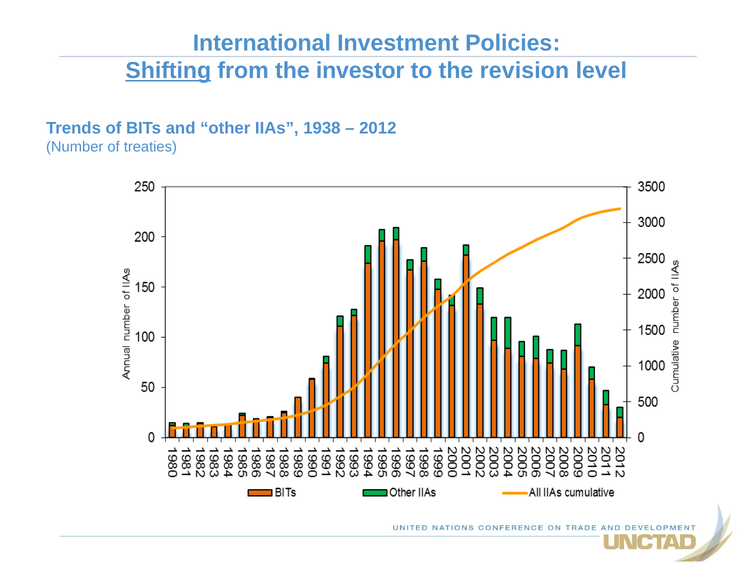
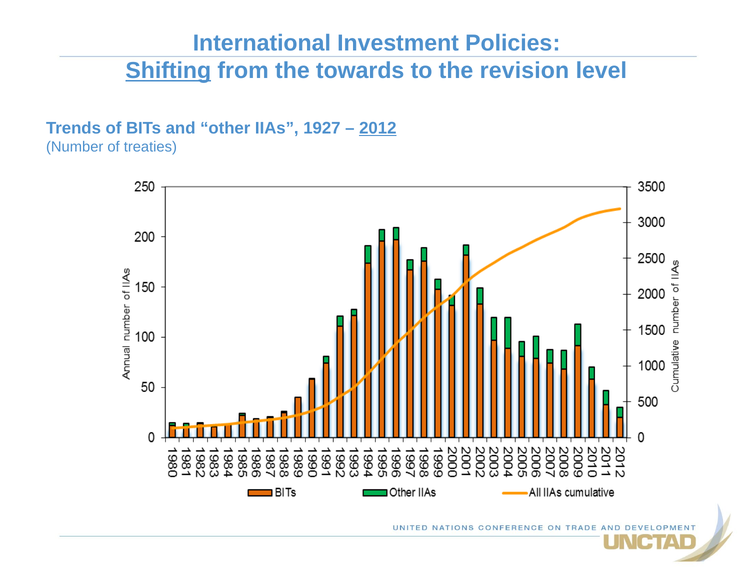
investor: investor -> towards
1938: 1938 -> 1927
2012 underline: none -> present
